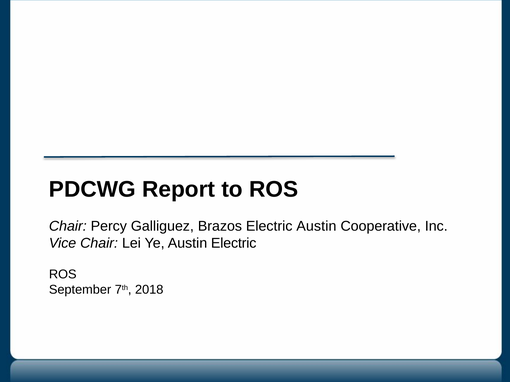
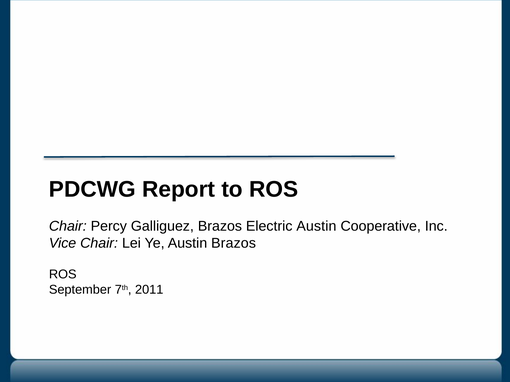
Austin Electric: Electric -> Brazos
2018: 2018 -> 2011
